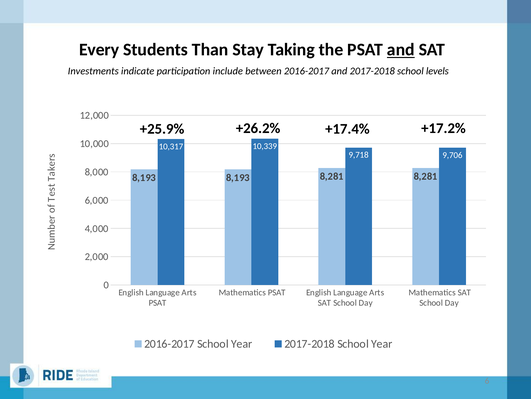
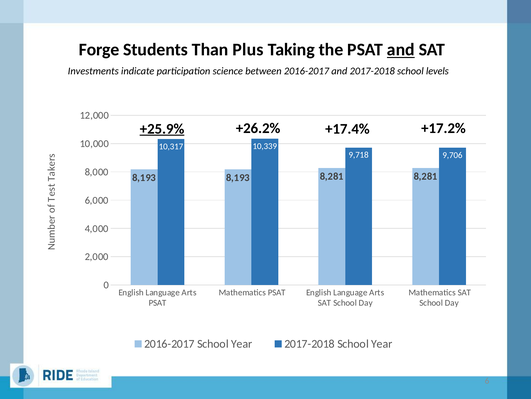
Every: Every -> Forge
Stay: Stay -> Plus
include: include -> science
+25.9% underline: none -> present
